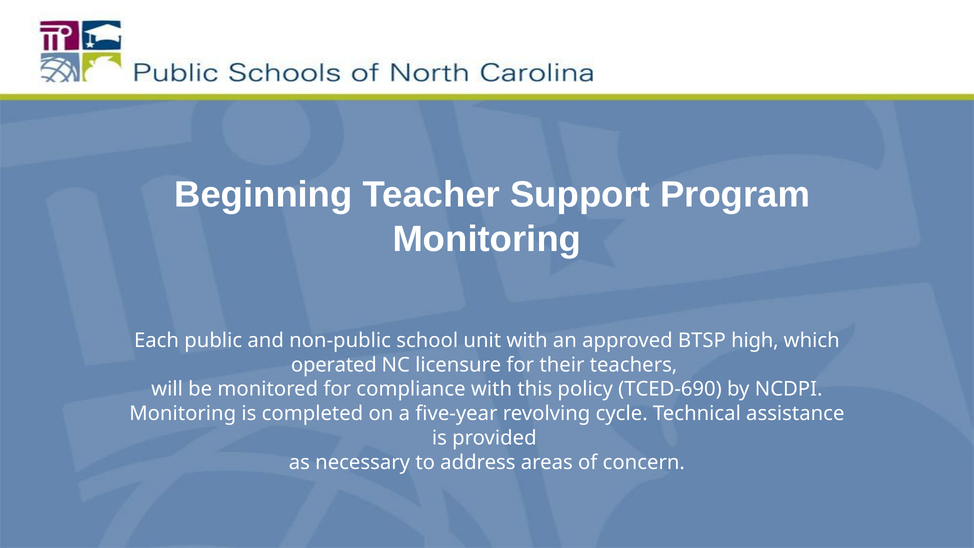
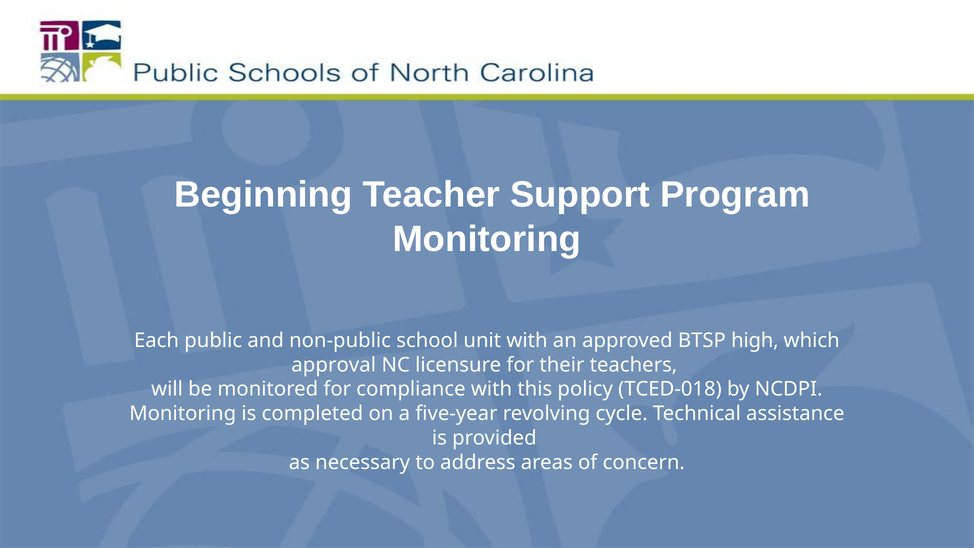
operated: operated -> approval
TCED-690: TCED-690 -> TCED-018
